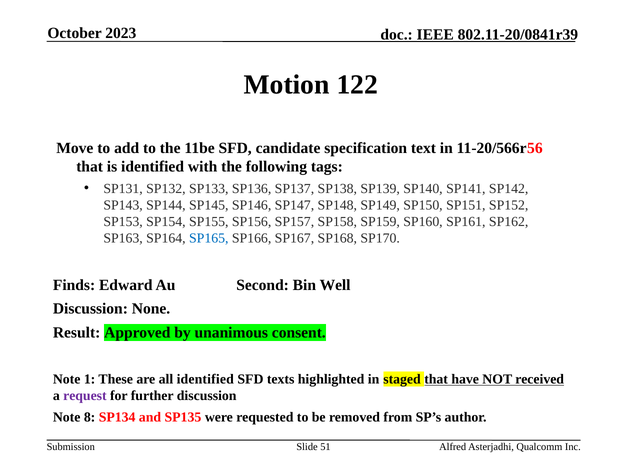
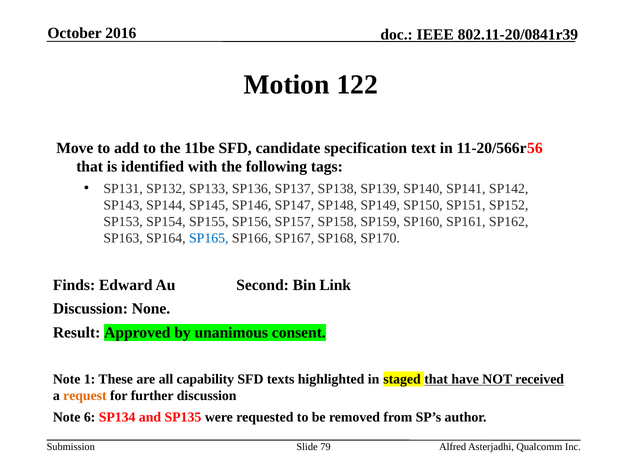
2023: 2023 -> 2016
Well: Well -> Link
all identified: identified -> capability
request colour: purple -> orange
8: 8 -> 6
51: 51 -> 79
